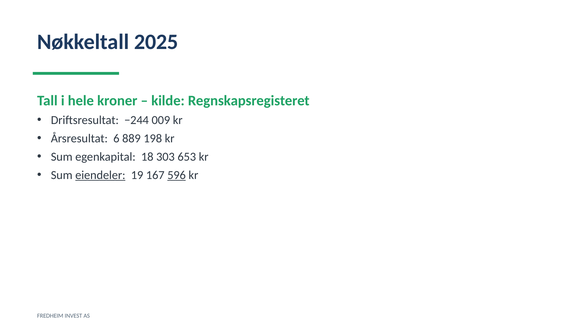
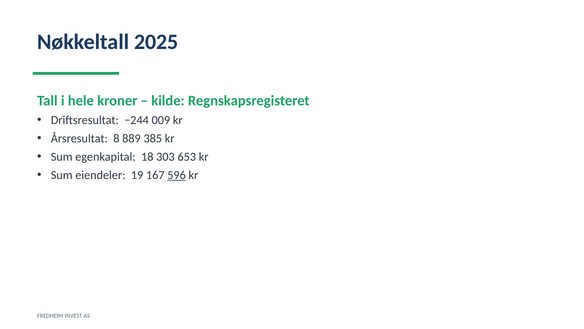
6: 6 -> 8
198: 198 -> 385
eiendeler underline: present -> none
